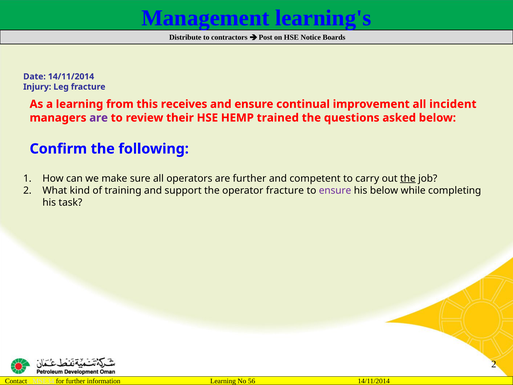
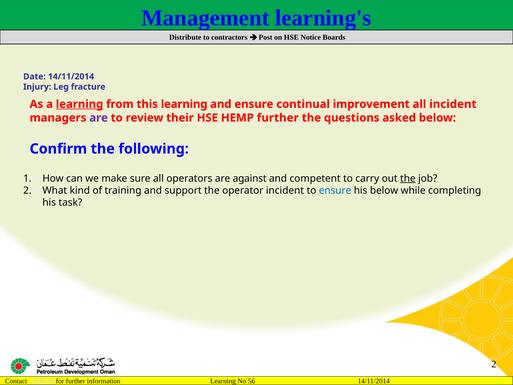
learning at (80, 104) underline: none -> present
this receives: receives -> learning
HEMP trained: trained -> further
are further: further -> against
operator fracture: fracture -> incident
ensure at (335, 190) colour: purple -> blue
